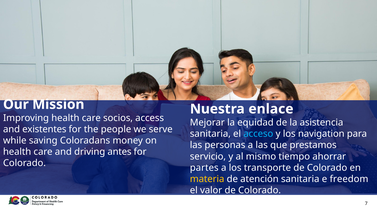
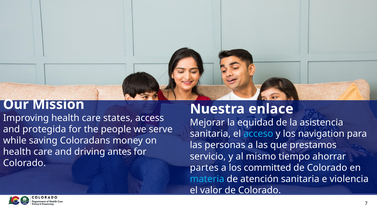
socios: socios -> states
existentes: existentes -> protegida
transporte: transporte -> committed
materia colour: yellow -> light blue
freedom: freedom -> violencia
